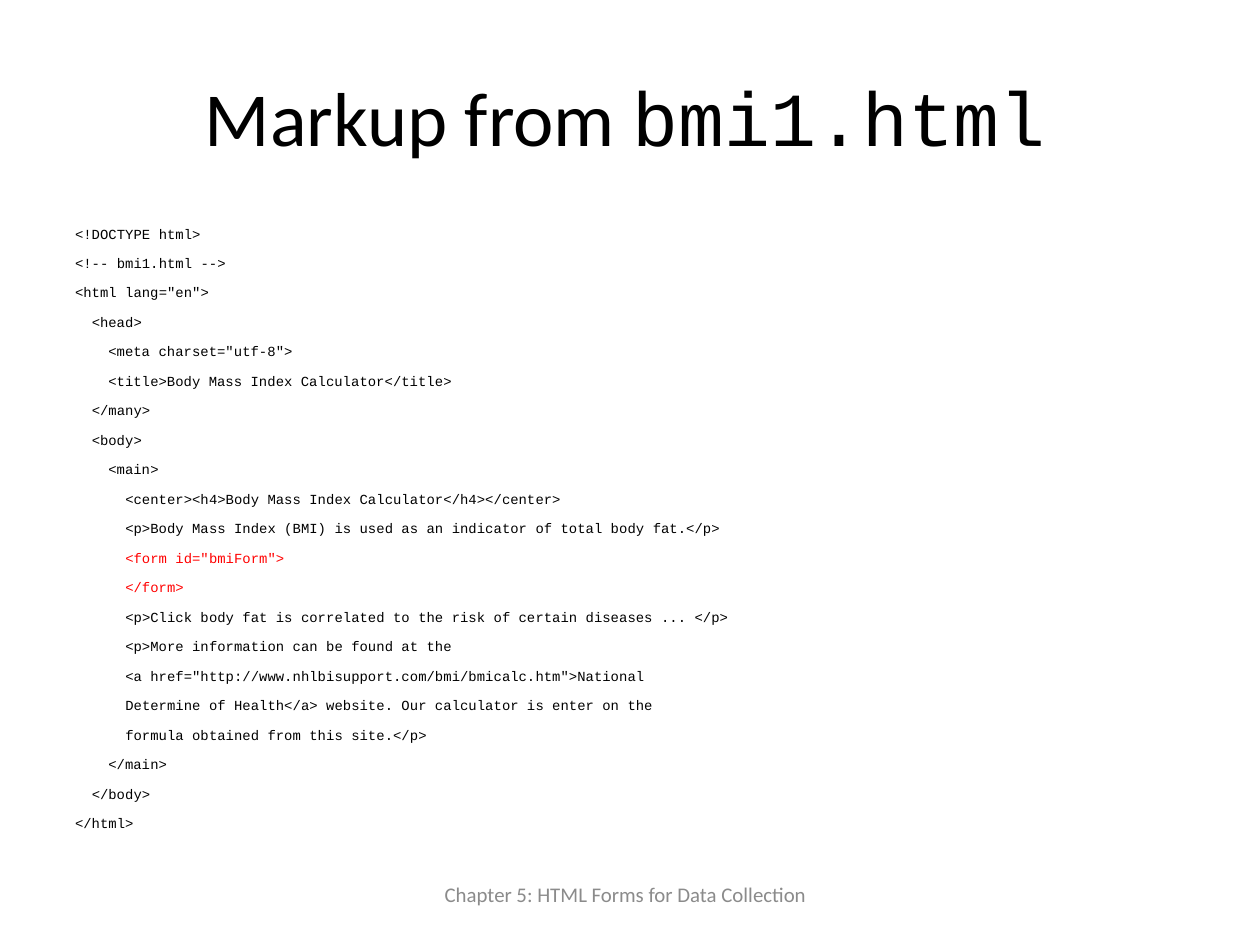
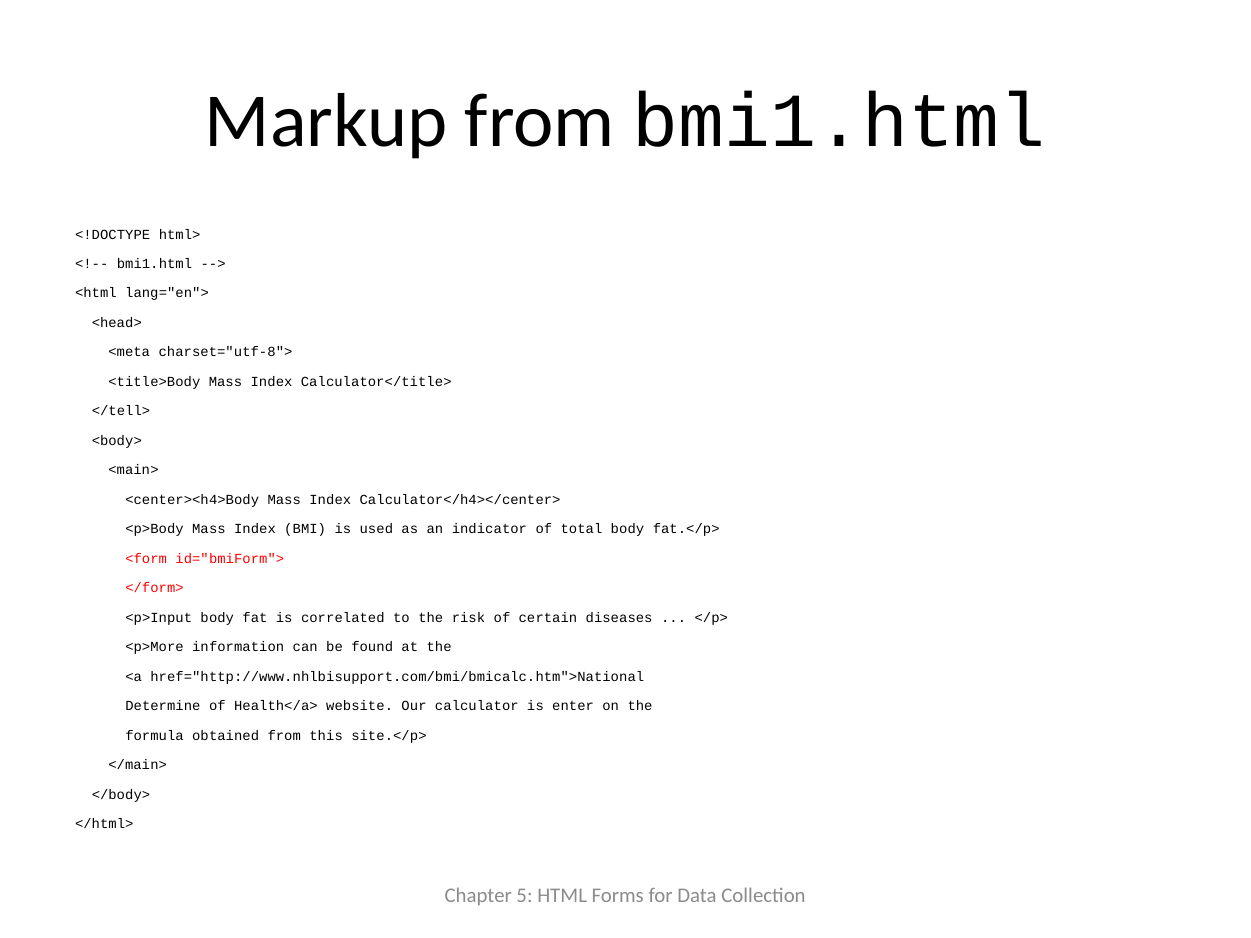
</many>: </many> -> </tell>
<p>Click: <p>Click -> <p>Input
